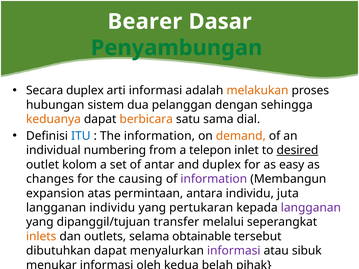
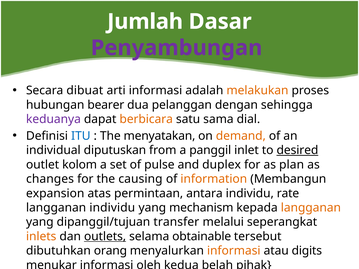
Bearer: Bearer -> Jumlah
Penyambungan colour: green -> purple
Secara duplex: duplex -> dibuat
sistem: sistem -> bearer
keduanya colour: orange -> purple
The information: information -> menyatakan
numbering: numbering -> diputuskan
telepon: telepon -> panggil
antar: antar -> pulse
easy: easy -> plan
information at (214, 179) colour: purple -> orange
juta: juta -> rate
pertukaran: pertukaran -> mechanism
langganan at (311, 208) colour: purple -> orange
outlets underline: none -> present
dibutuhkan dapat: dapat -> orang
informasi at (234, 251) colour: purple -> orange
sibuk: sibuk -> digits
